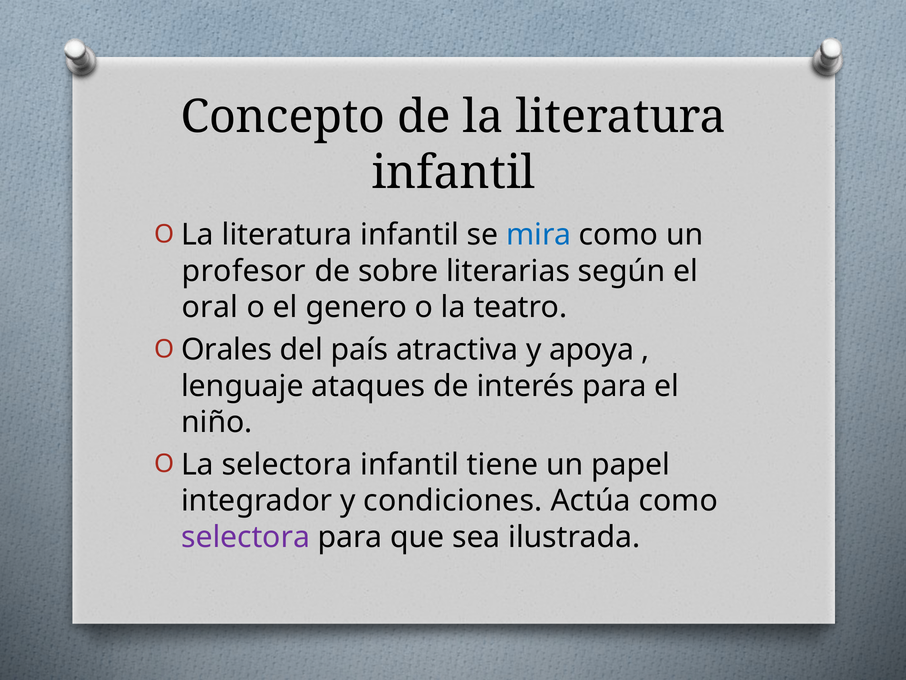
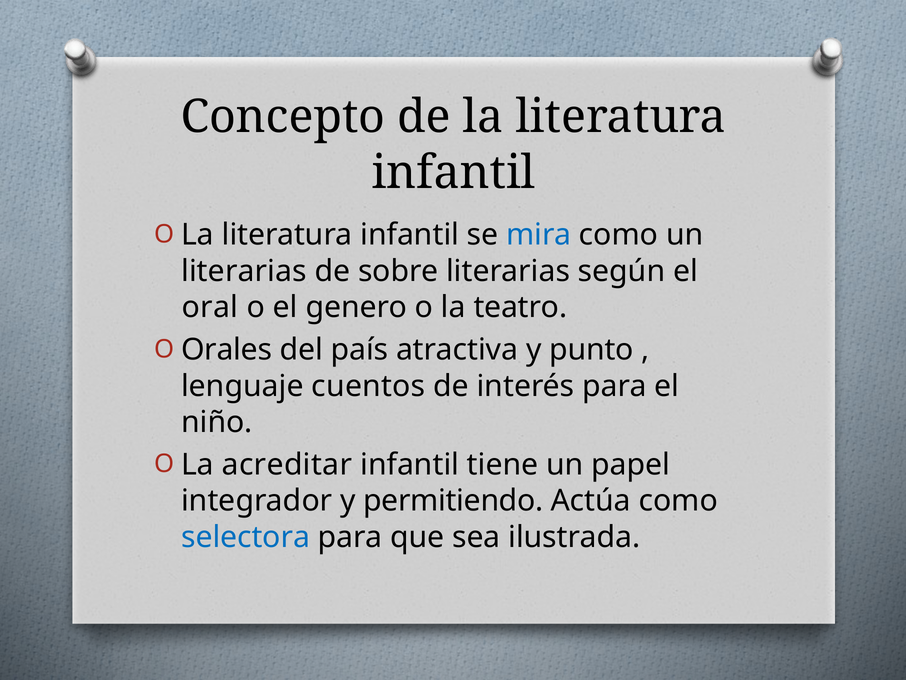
profesor at (244, 271): profesor -> literarias
apoya: apoya -> punto
ataques: ataques -> cuentos
La selectora: selectora -> acreditar
condiciones: condiciones -> permitiendo
selectora at (246, 537) colour: purple -> blue
